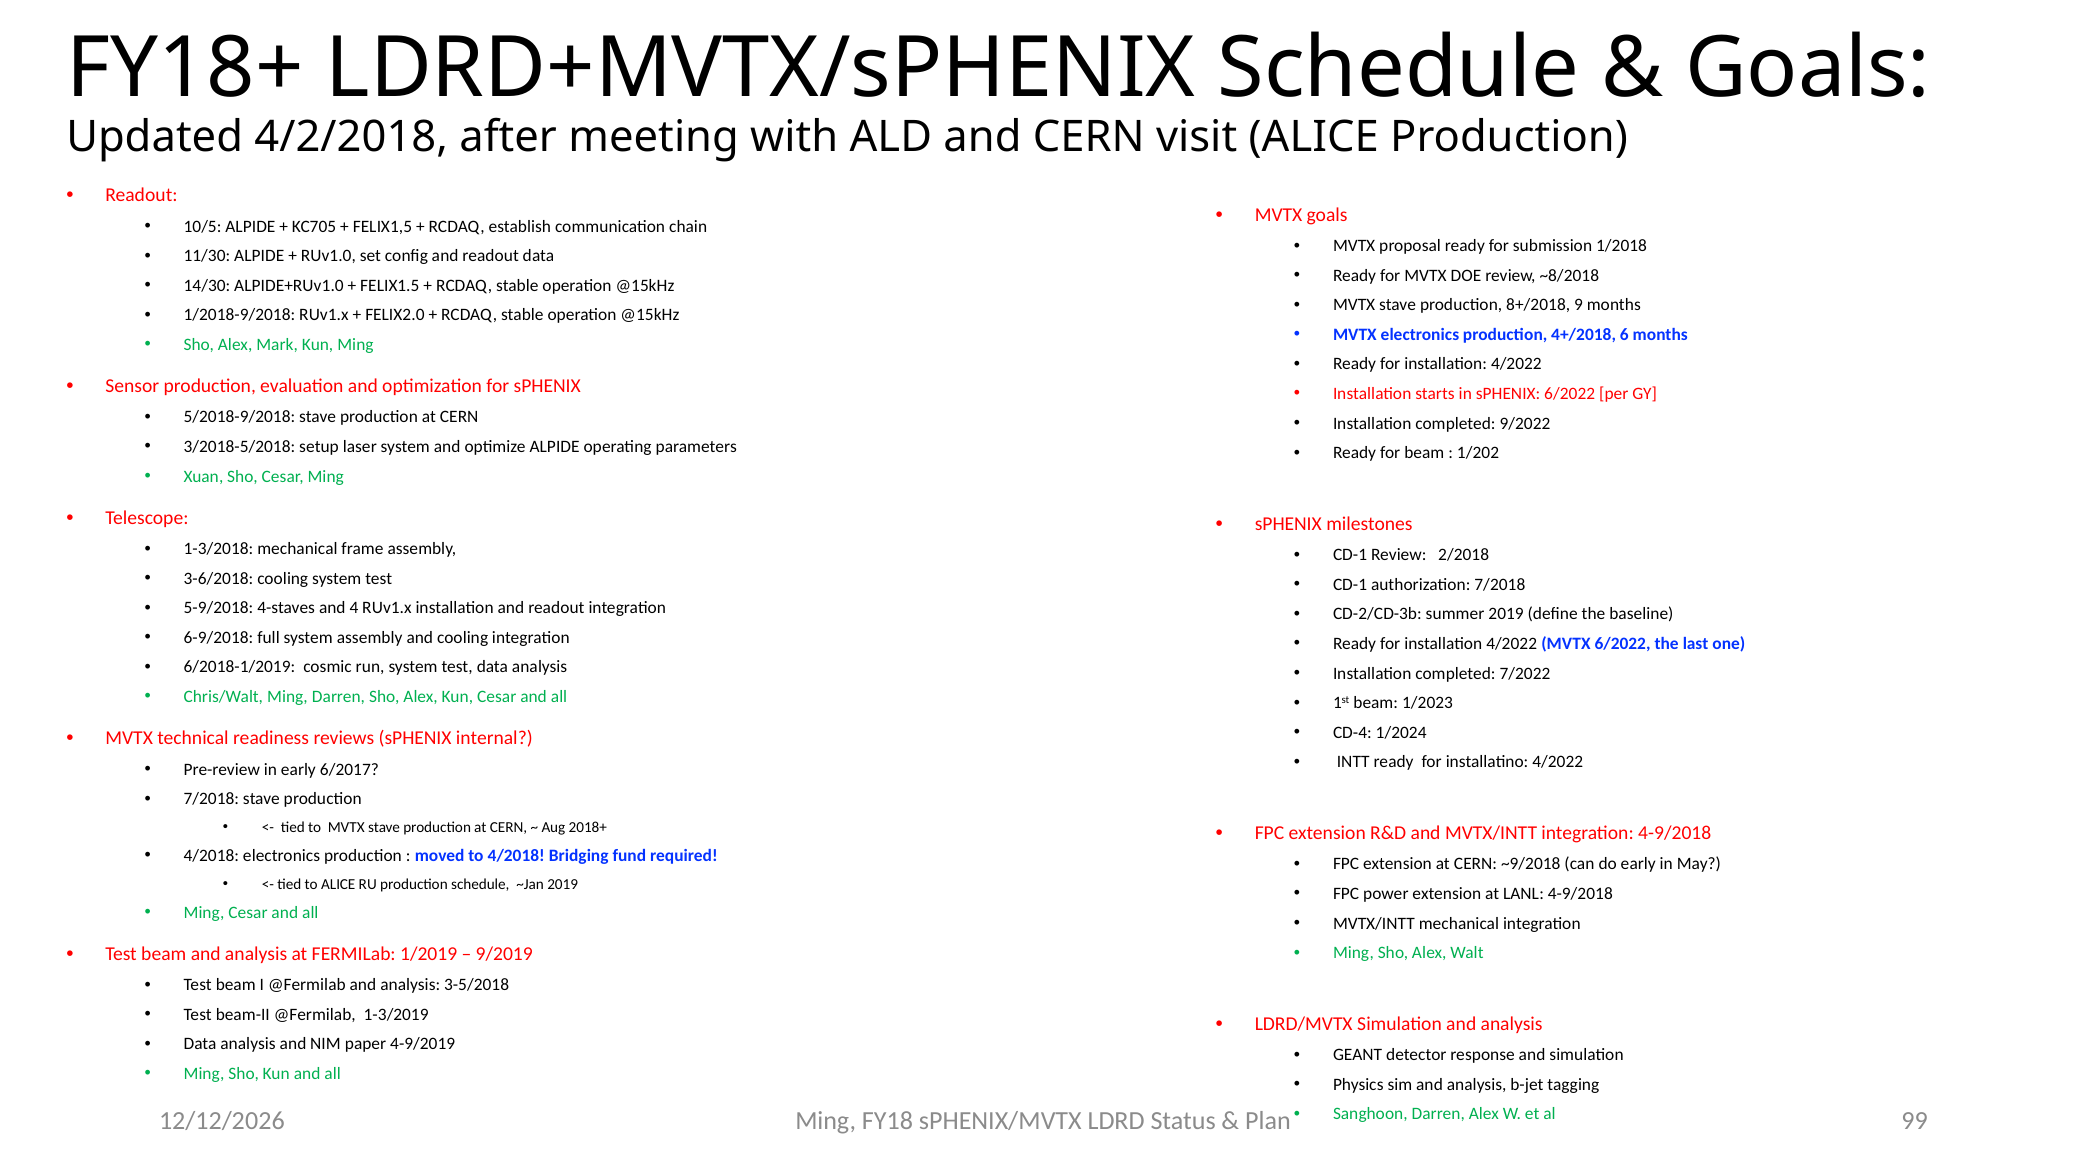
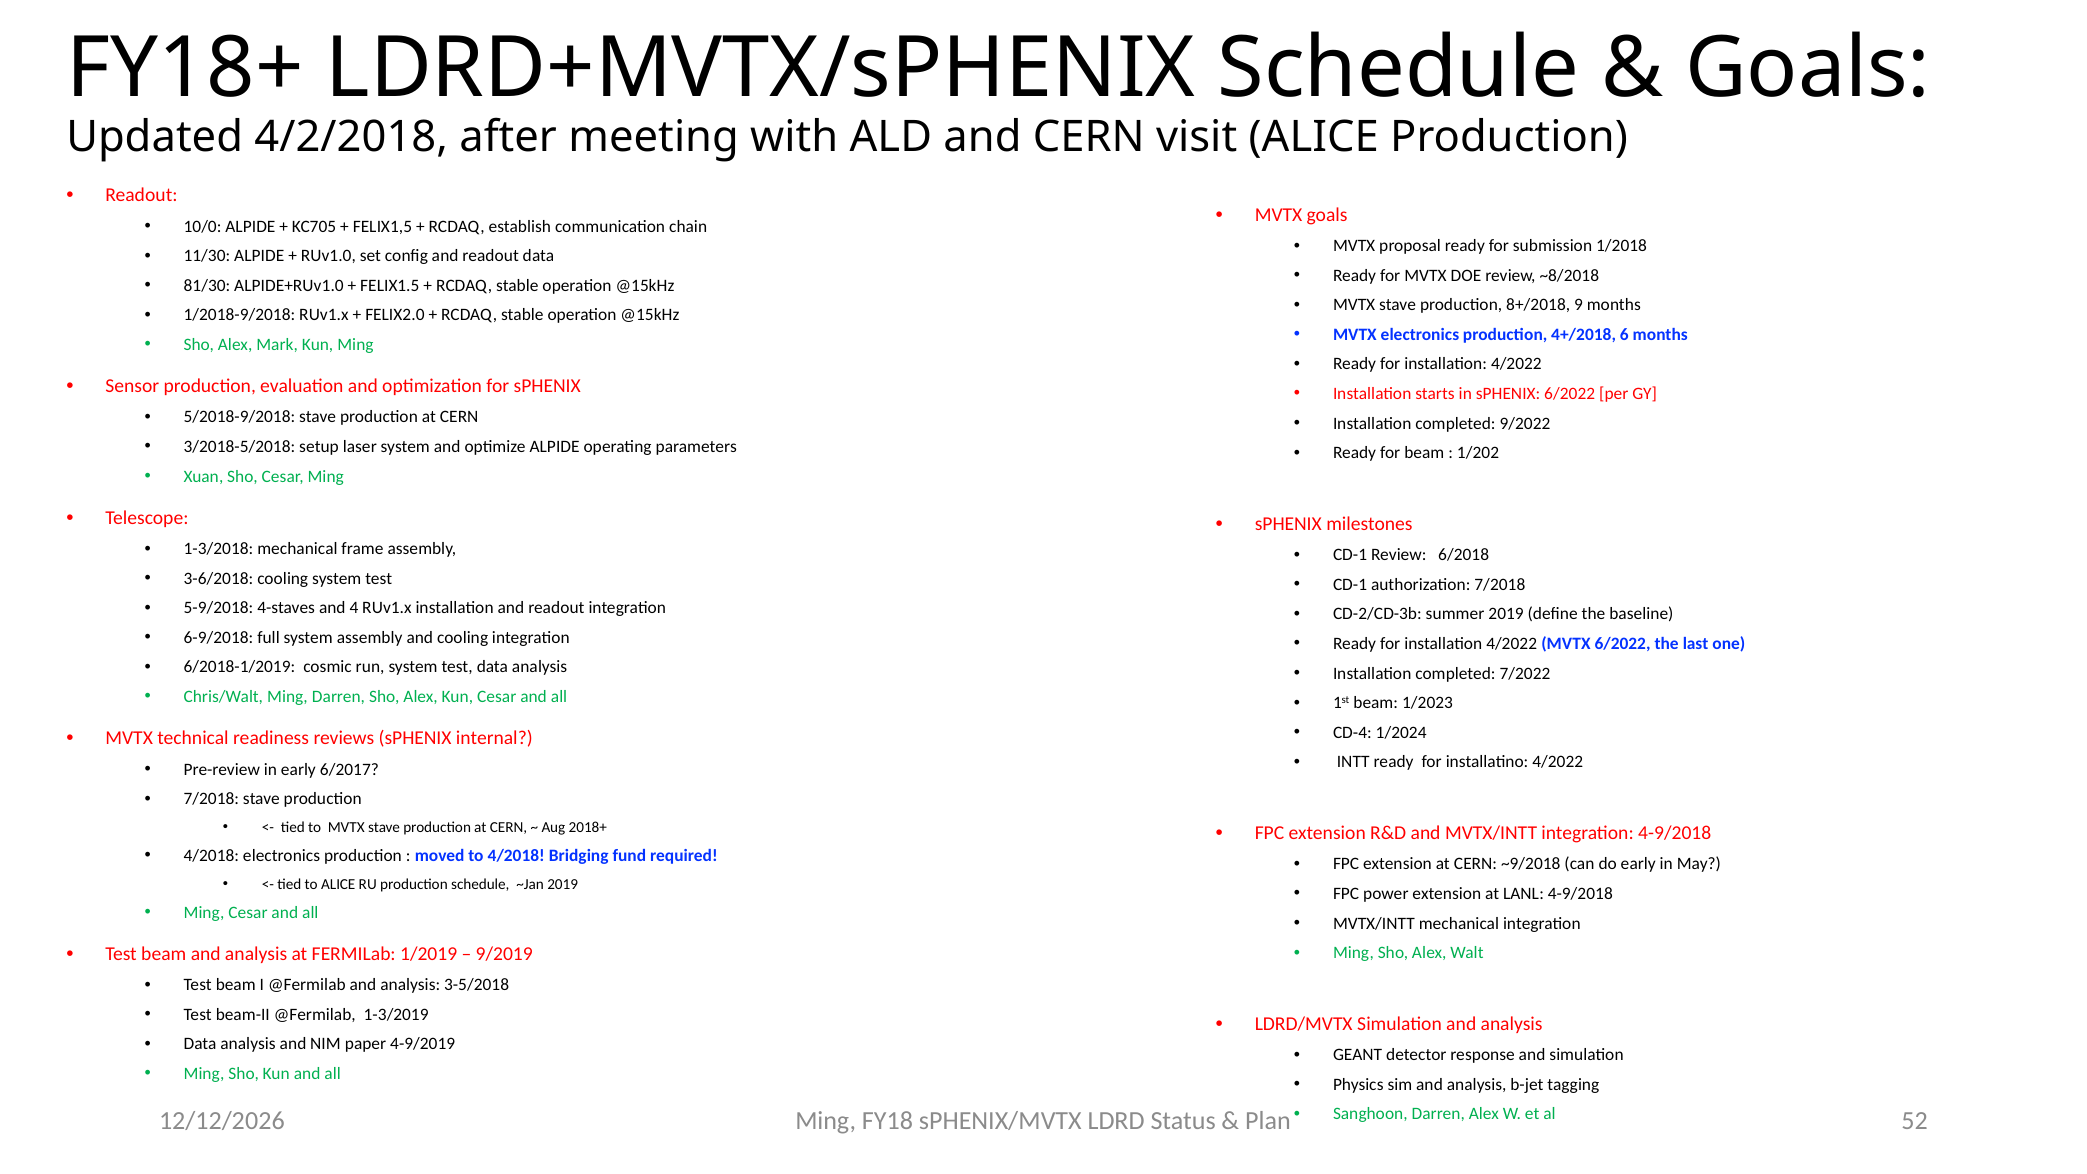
10/5: 10/5 -> 10/0
14/30: 14/30 -> 81/30
2/2018: 2/2018 -> 6/2018
99: 99 -> 52
